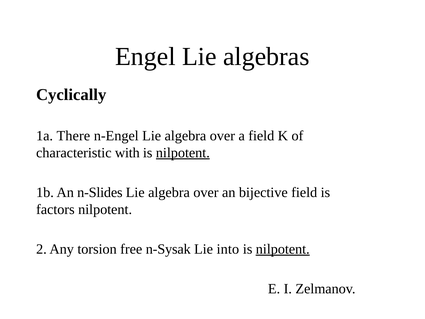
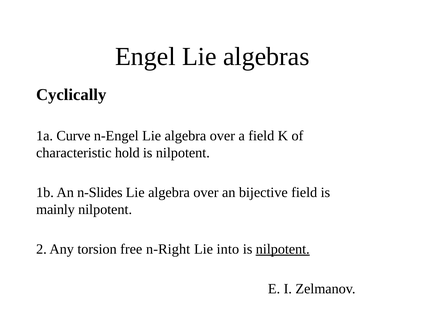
There: There -> Curve
with: with -> hold
nilpotent at (183, 153) underline: present -> none
factors: factors -> mainly
n-Sysak: n-Sysak -> n-Right
